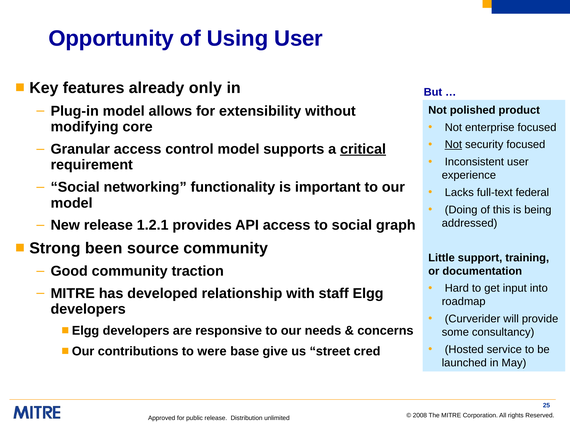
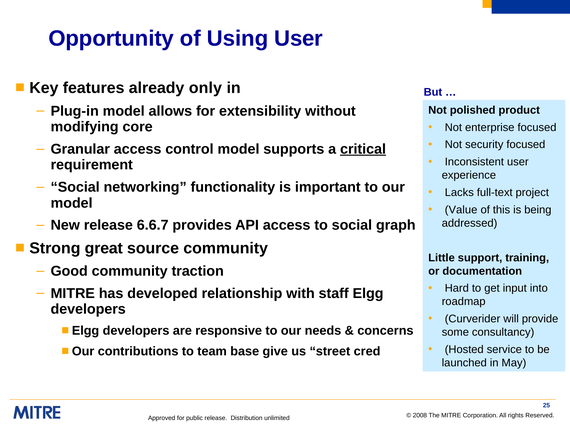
Not at (453, 144) underline: present -> none
federal: federal -> project
Doing: Doing -> Value
1.2.1: 1.2.1 -> 6.6.7
been: been -> great
were: were -> team
